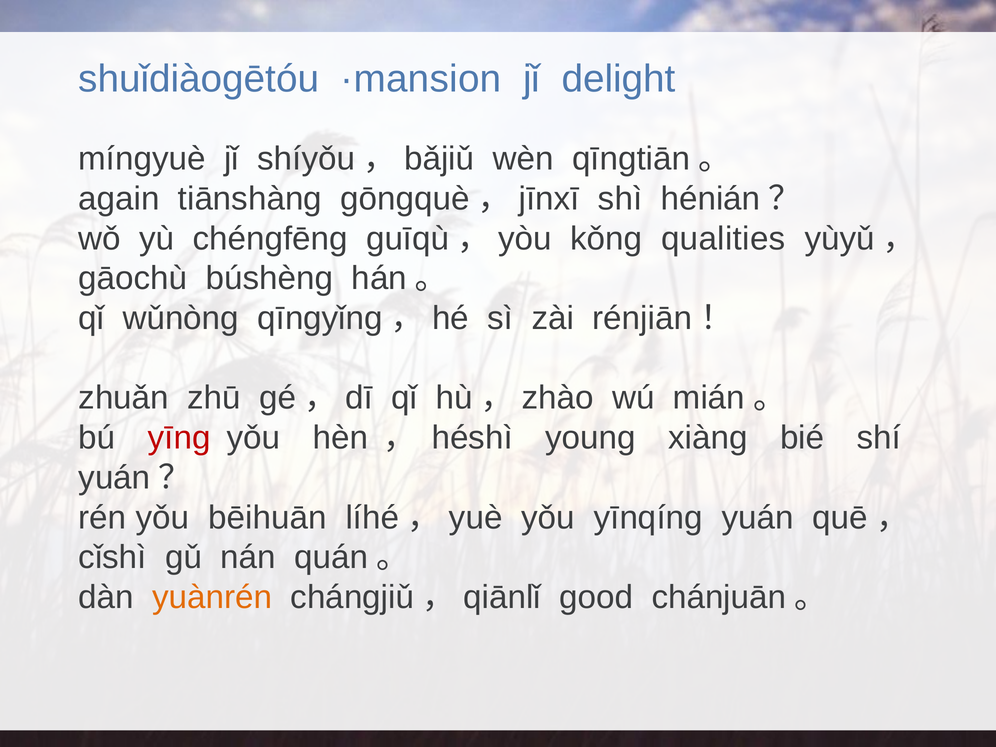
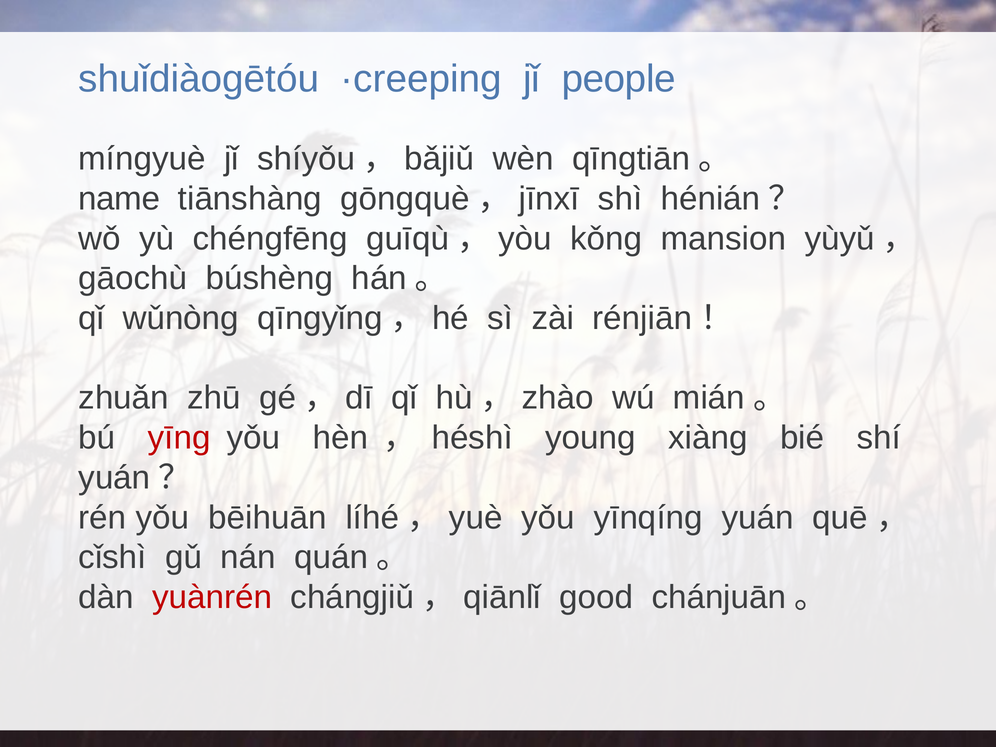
·mansion: ·mansion -> ·creeping
delight: delight -> people
again: again -> name
qualities: qualities -> mansion
yuànrén colour: orange -> red
